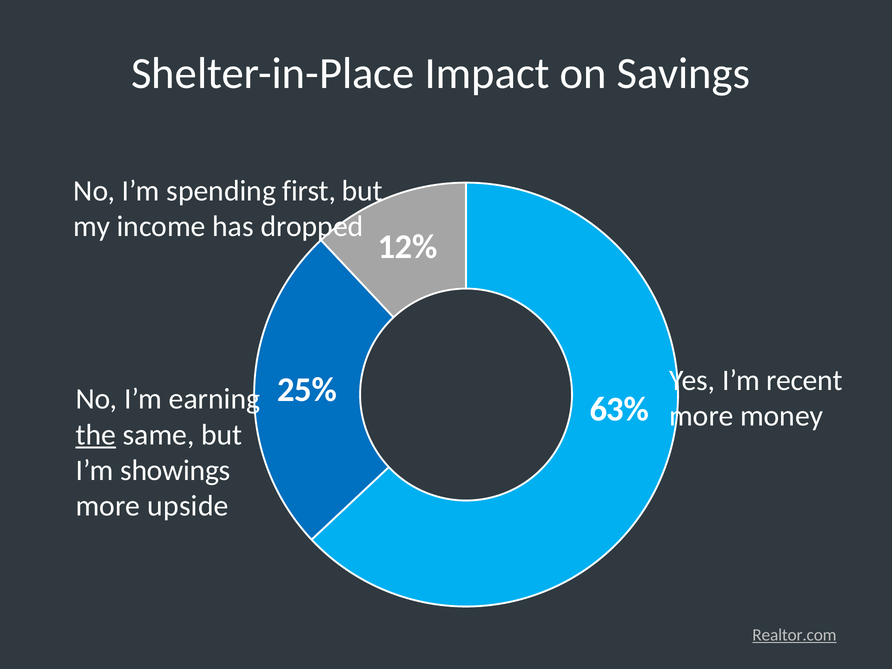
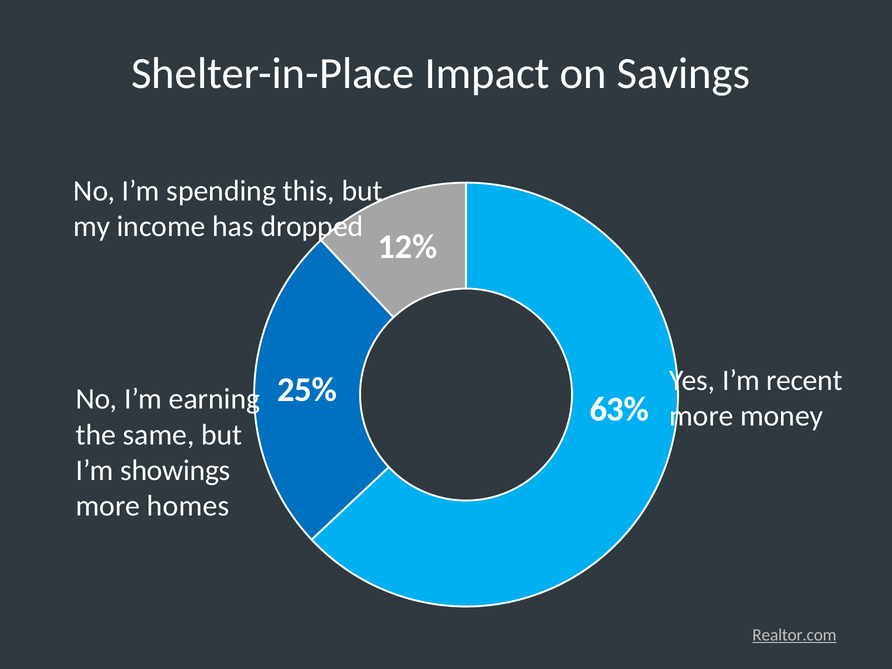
first: first -> this
the underline: present -> none
upside: upside -> homes
